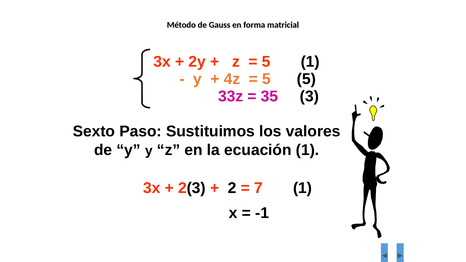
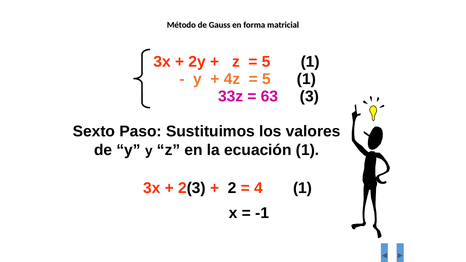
5 at (306, 79): 5 -> 1
35: 35 -> 63
7: 7 -> 4
